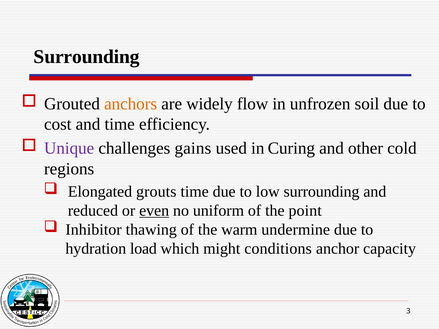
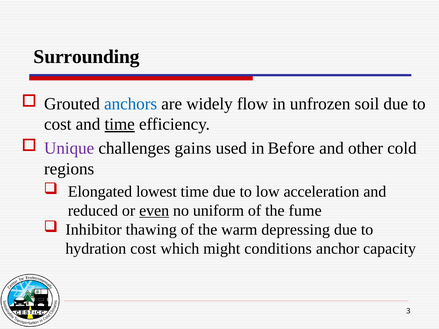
anchors colour: orange -> blue
time at (120, 124) underline: none -> present
Curing: Curing -> Before
grouts: grouts -> lowest
low surrounding: surrounding -> acceleration
point: point -> fume
undermine: undermine -> depressing
hydration load: load -> cost
